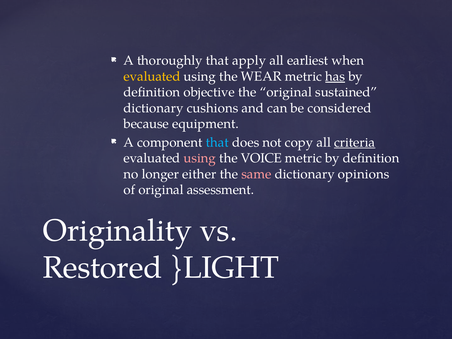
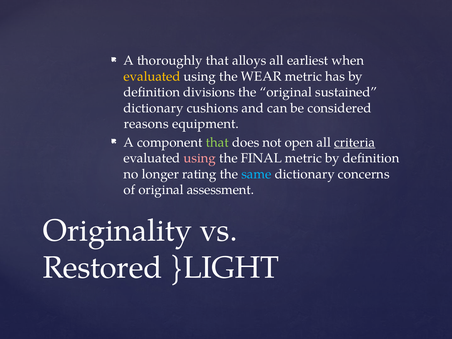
apply: apply -> alloys
has underline: present -> none
objective: objective -> divisions
because: because -> reasons
that at (217, 142) colour: light blue -> light green
copy: copy -> open
VOICE: VOICE -> FINAL
either: either -> rating
same colour: pink -> light blue
opinions: opinions -> concerns
